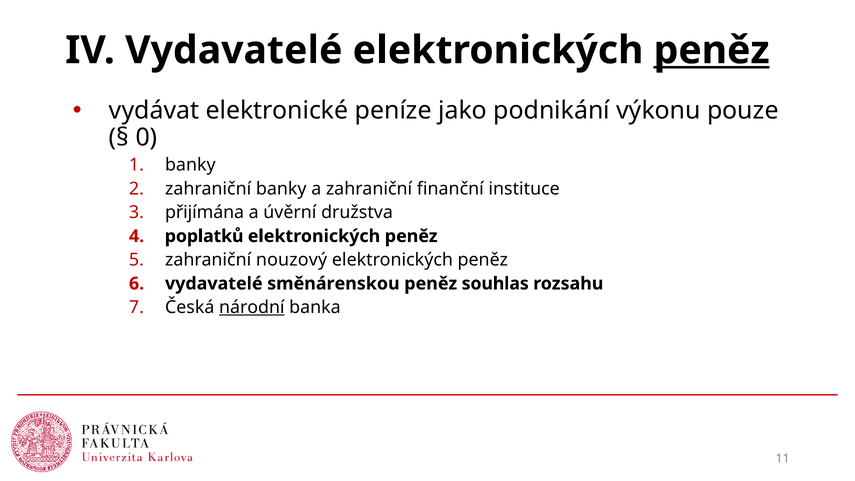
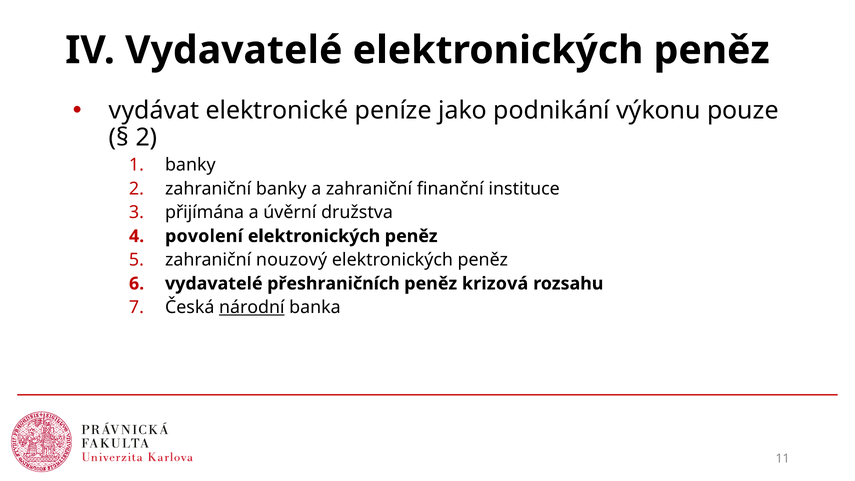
peněz at (712, 50) underline: present -> none
0 at (146, 137): 0 -> 2
poplatků: poplatků -> povolení
směnárenskou: směnárenskou -> přeshraničních
souhlas: souhlas -> krizová
